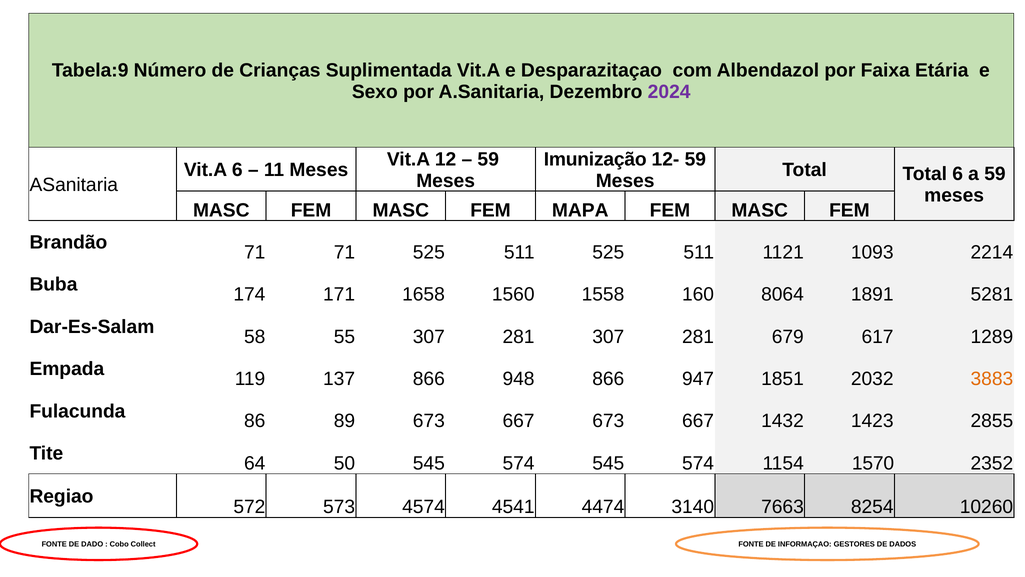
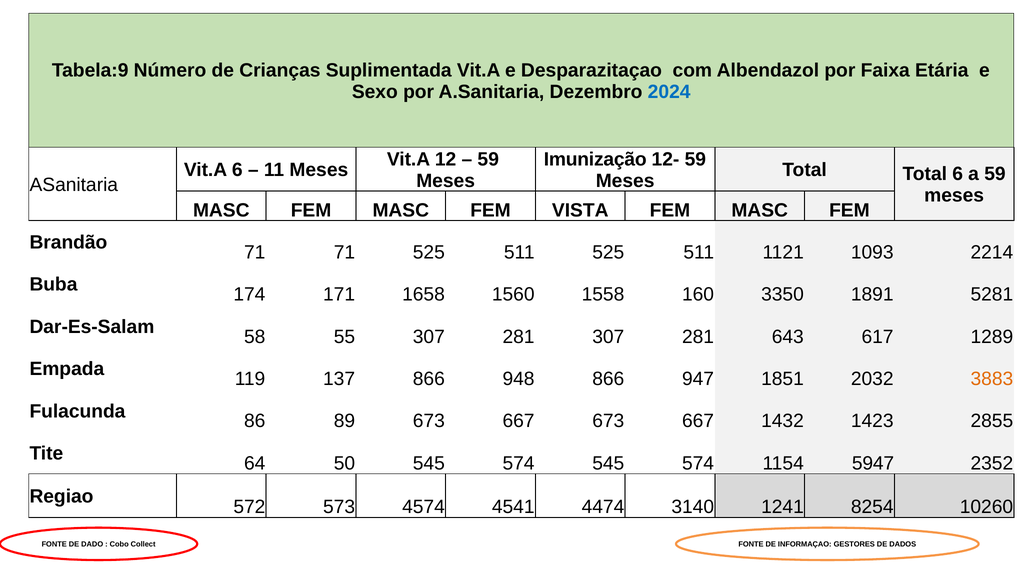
2024 colour: purple -> blue
MAPA: MAPA -> VISTA
8064: 8064 -> 3350
679: 679 -> 643
1570: 1570 -> 5947
7663: 7663 -> 1241
